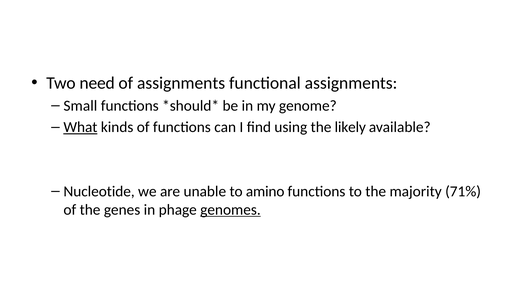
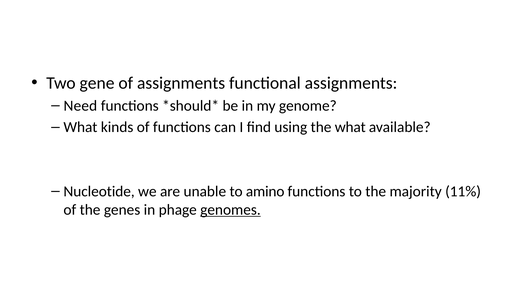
need: need -> gene
Small: Small -> Need
What at (80, 127) underline: present -> none
the likely: likely -> what
71%: 71% -> 11%
